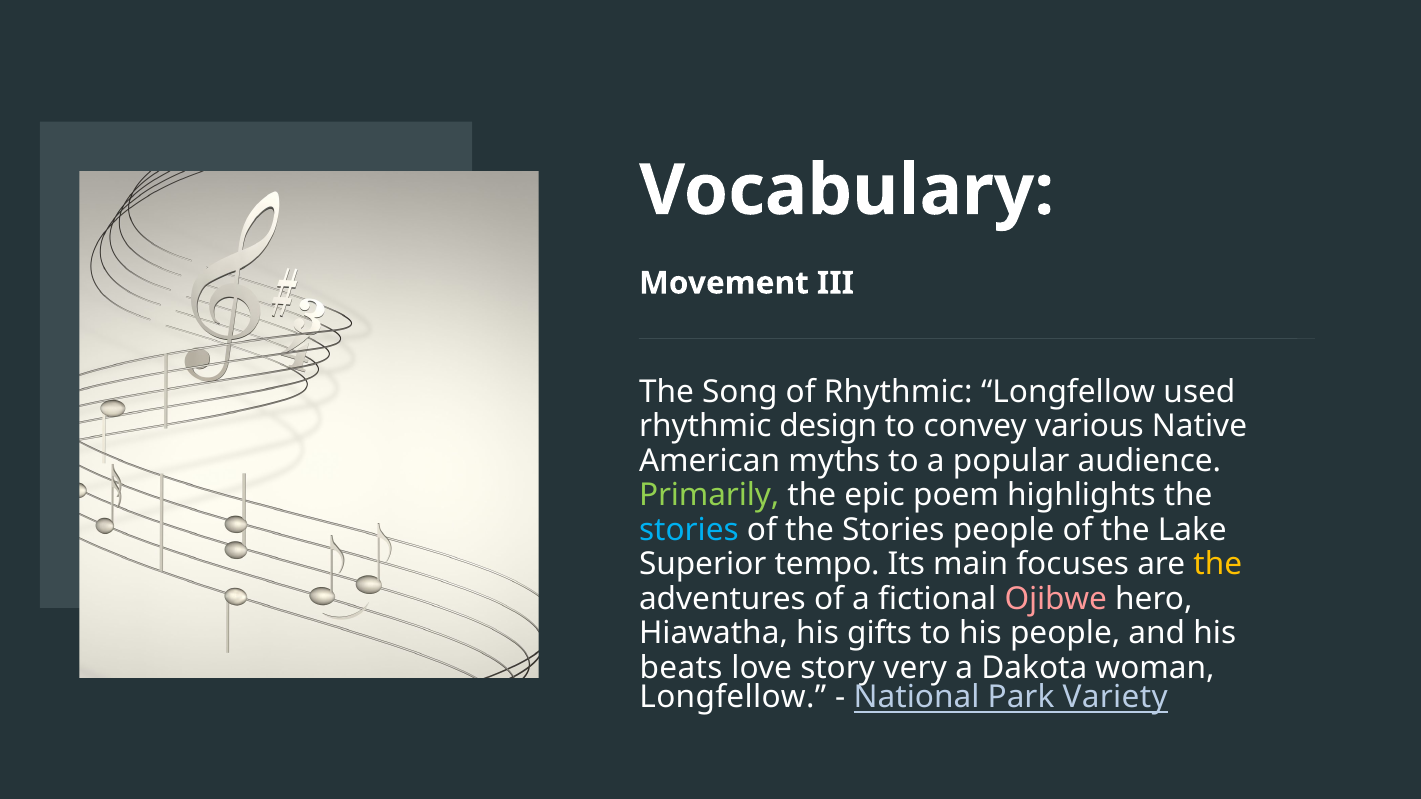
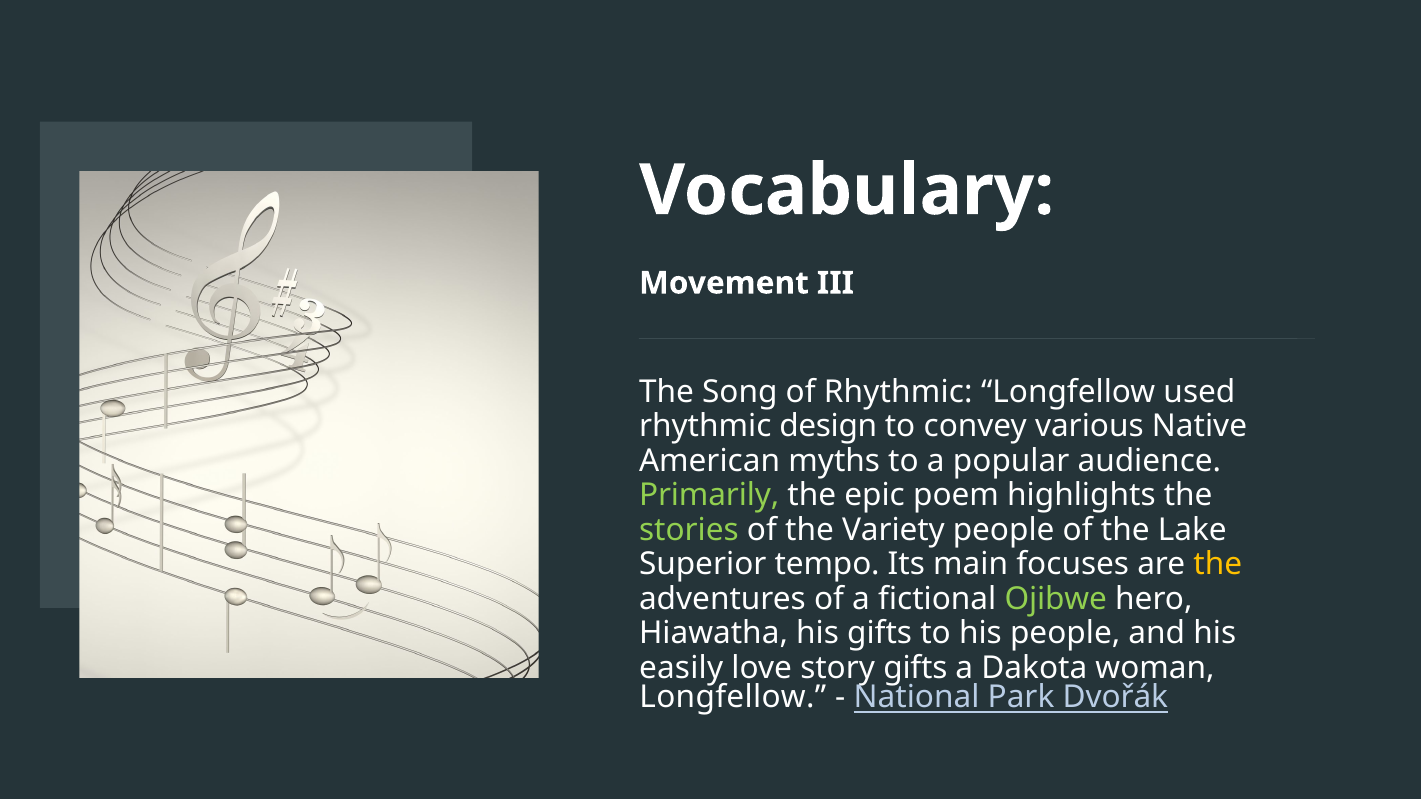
stories at (689, 530) colour: light blue -> light green
of the Stories: Stories -> Variety
Ojibwe colour: pink -> light green
beats: beats -> easily
story very: very -> gifts
Variety: Variety -> Dvořák
